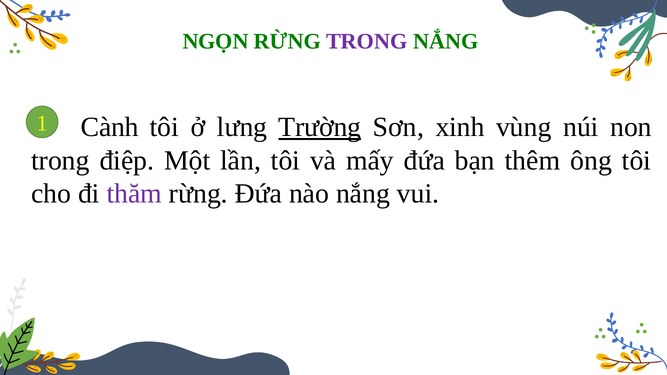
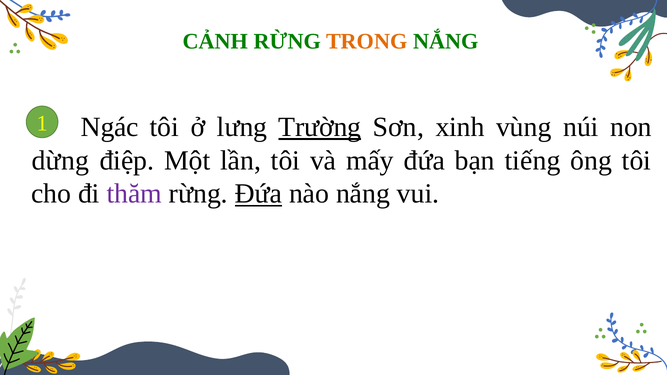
NGỌN: NGỌN -> CẢNH
TRONG at (367, 41) colour: purple -> orange
Cành: Cành -> Ngác
trong at (60, 160): trong -> dừng
thêm: thêm -> tiếng
Đứa at (259, 194) underline: none -> present
